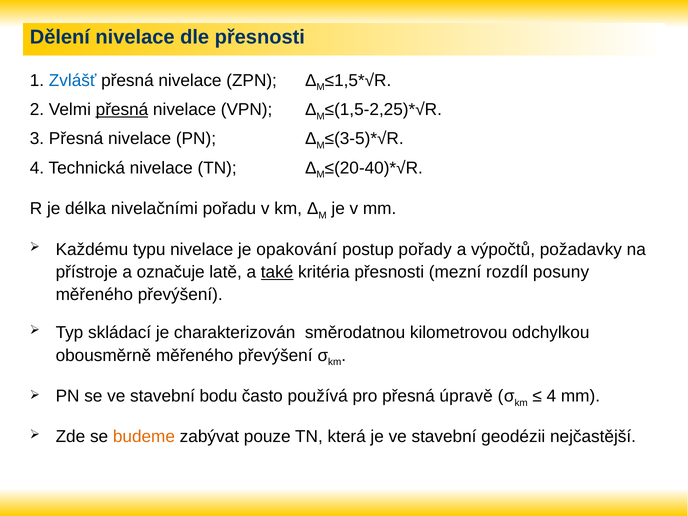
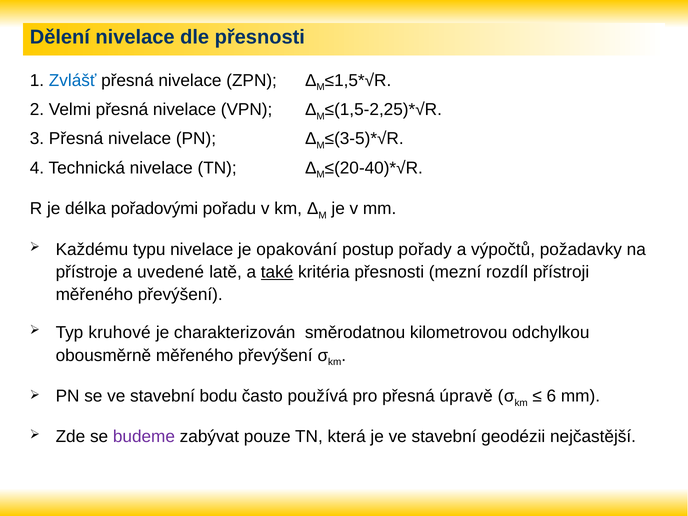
přesná at (122, 110) underline: present -> none
nivelačními: nivelačními -> pořadovými
označuje: označuje -> uvedené
posuny: posuny -> přístroji
skládací: skládací -> kruhové
4 at (551, 396): 4 -> 6
budeme colour: orange -> purple
